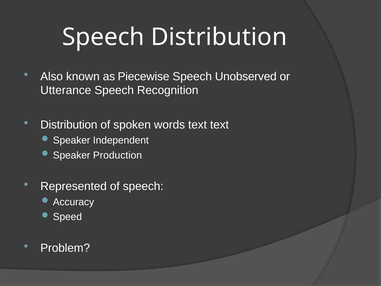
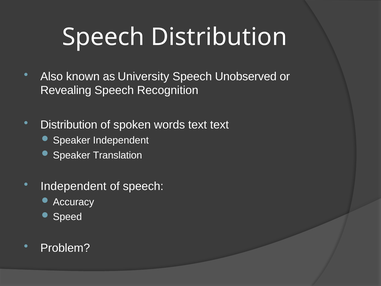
Piecewise: Piecewise -> University
Utterance: Utterance -> Revealing
Production: Production -> Translation
Represented at (74, 186): Represented -> Independent
